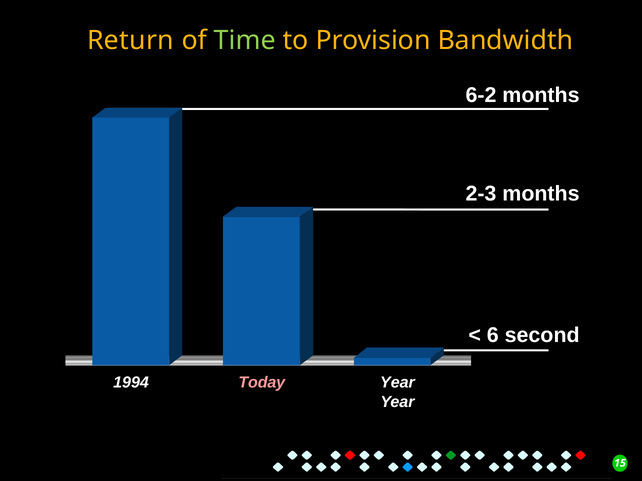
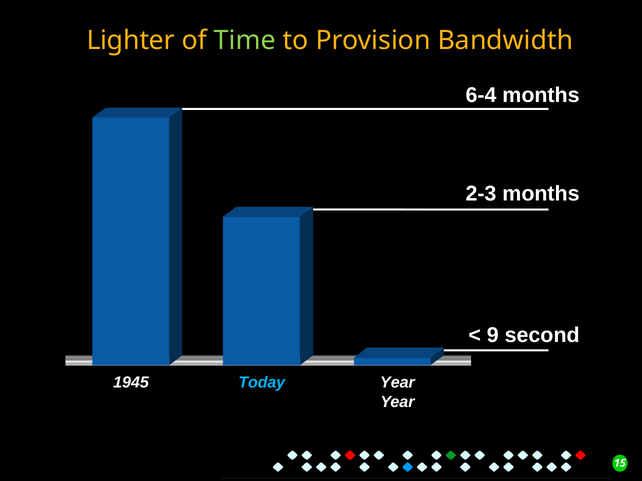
Return: Return -> Lighter
6-2: 6-2 -> 6-4
6: 6 -> 9
1994: 1994 -> 1945
Today colour: pink -> light blue
